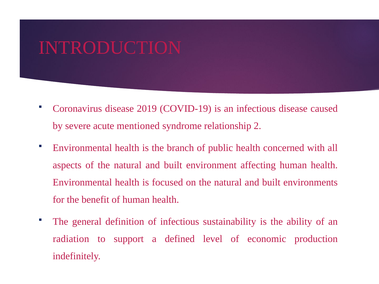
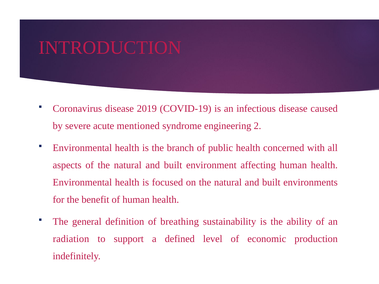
relationship: relationship -> engineering
of infectious: infectious -> breathing
